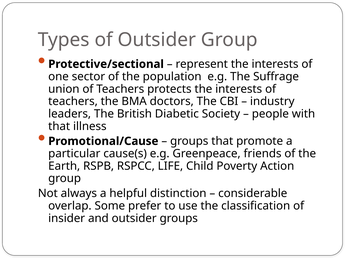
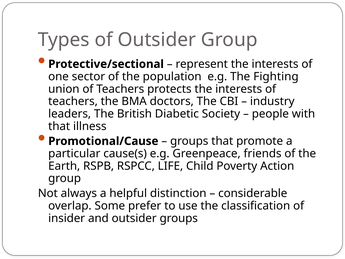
Suffrage: Suffrage -> Fighting
